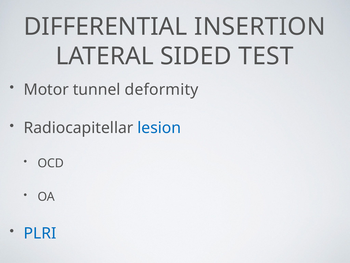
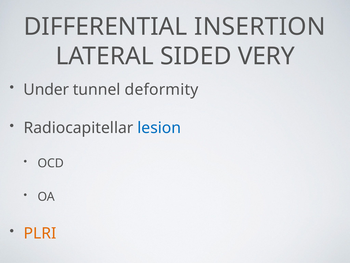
TEST: TEST -> VERY
Motor: Motor -> Under
PLRI colour: blue -> orange
